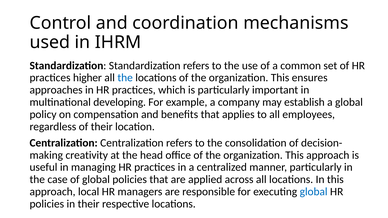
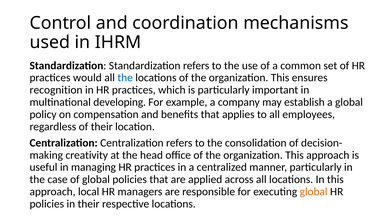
higher: higher -> would
approaches: approaches -> recognition
global at (314, 192) colour: blue -> orange
